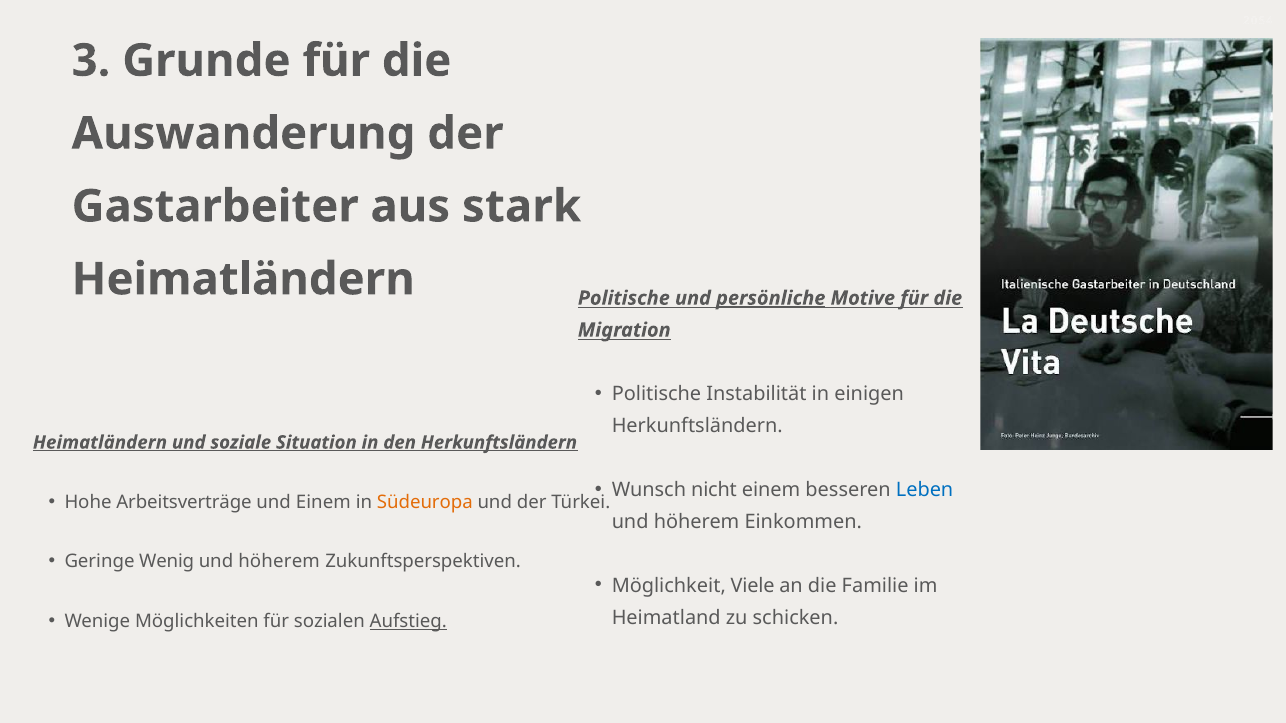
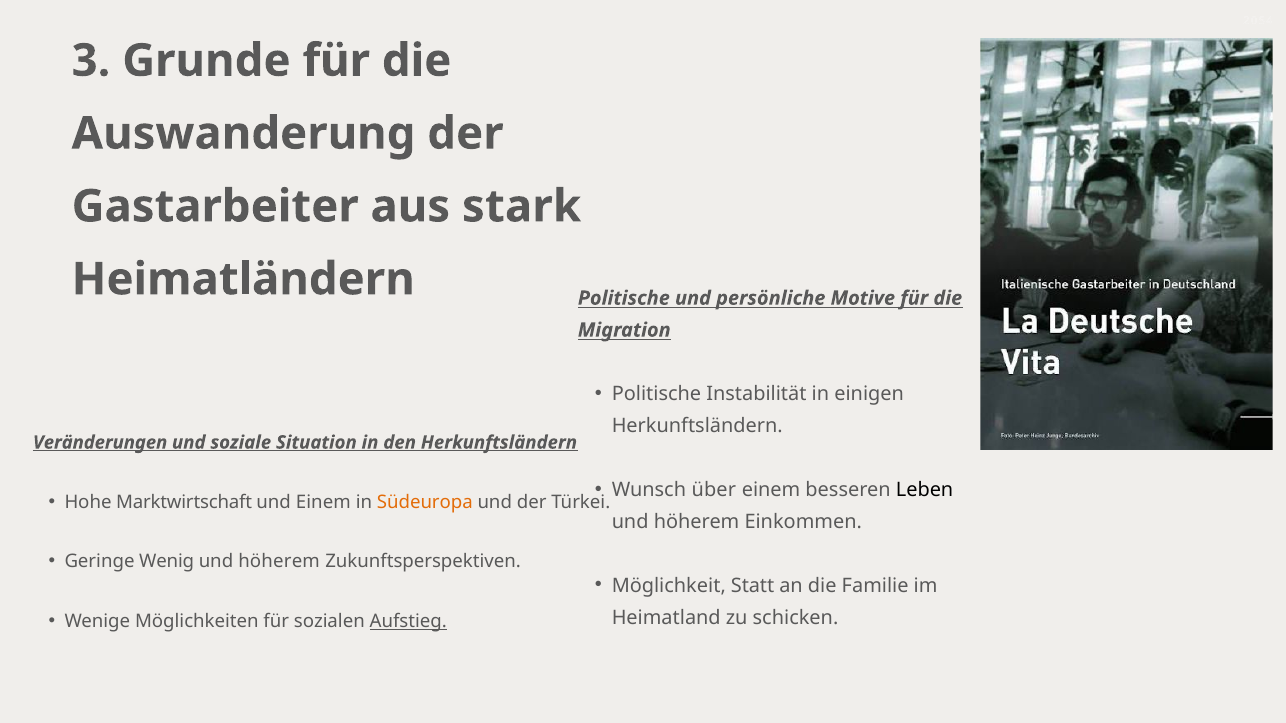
persönliche underline: present -> none
Heimatländern at (100, 443): Heimatländern -> Veränderungen
nicht: nicht -> über
Leben colour: blue -> black
Arbeitsverträge: Arbeitsverträge -> Marktwirtschaft
Viele: Viele -> Statt
